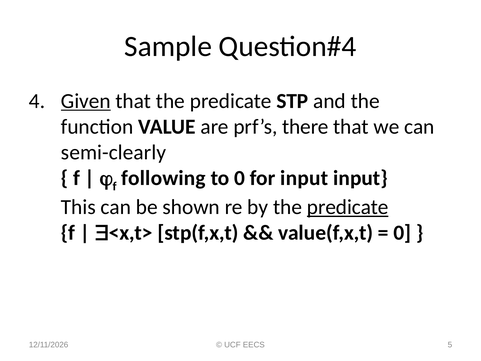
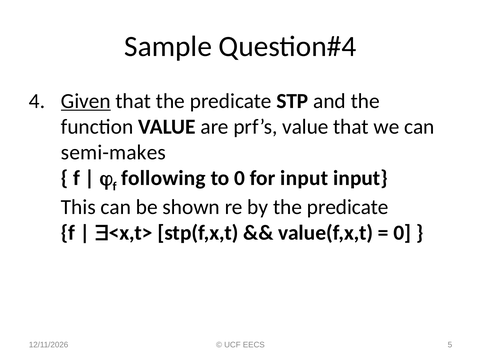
prf’s there: there -> value
semi-clearly: semi-clearly -> semi-makes
predicate at (348, 207) underline: present -> none
